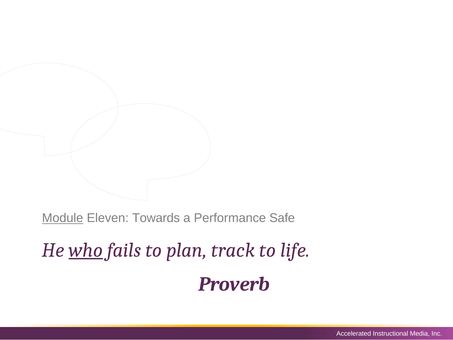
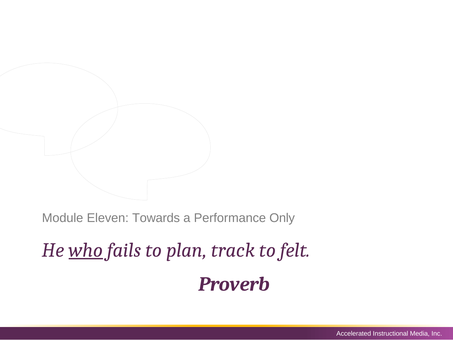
Module underline: present -> none
Safe: Safe -> Only
life: life -> felt
